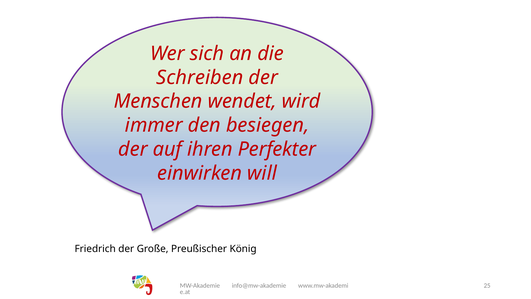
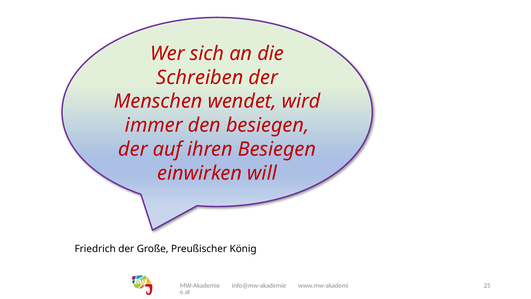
ihren Perfekter: Perfekter -> Besiegen
